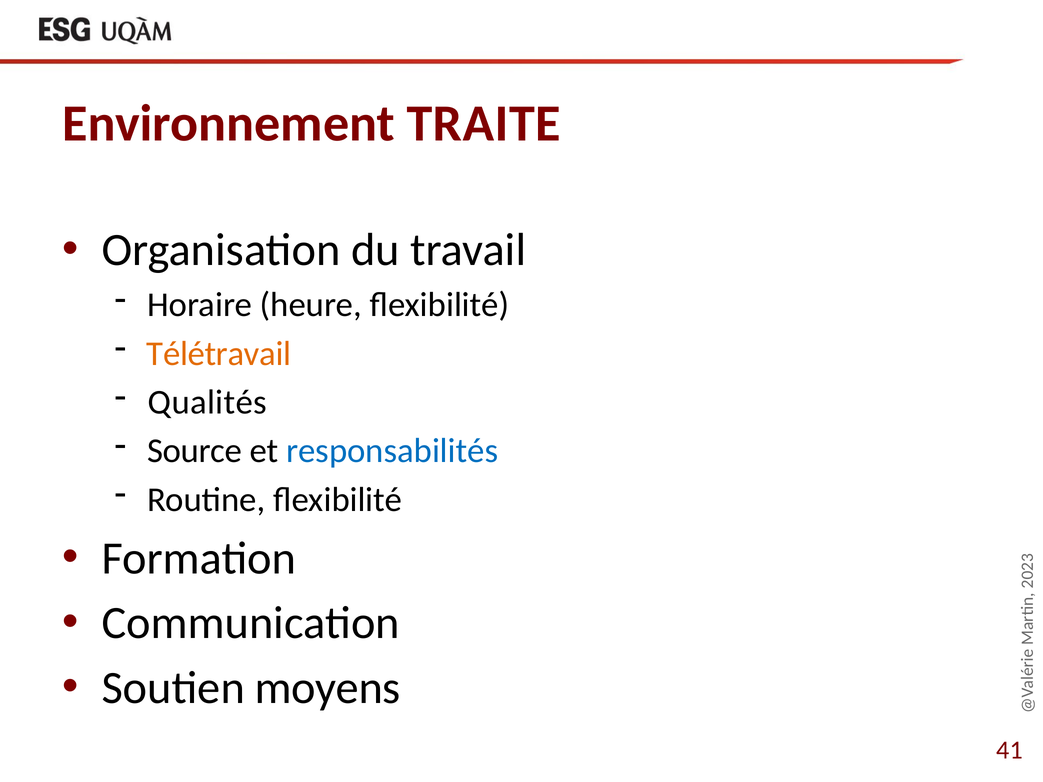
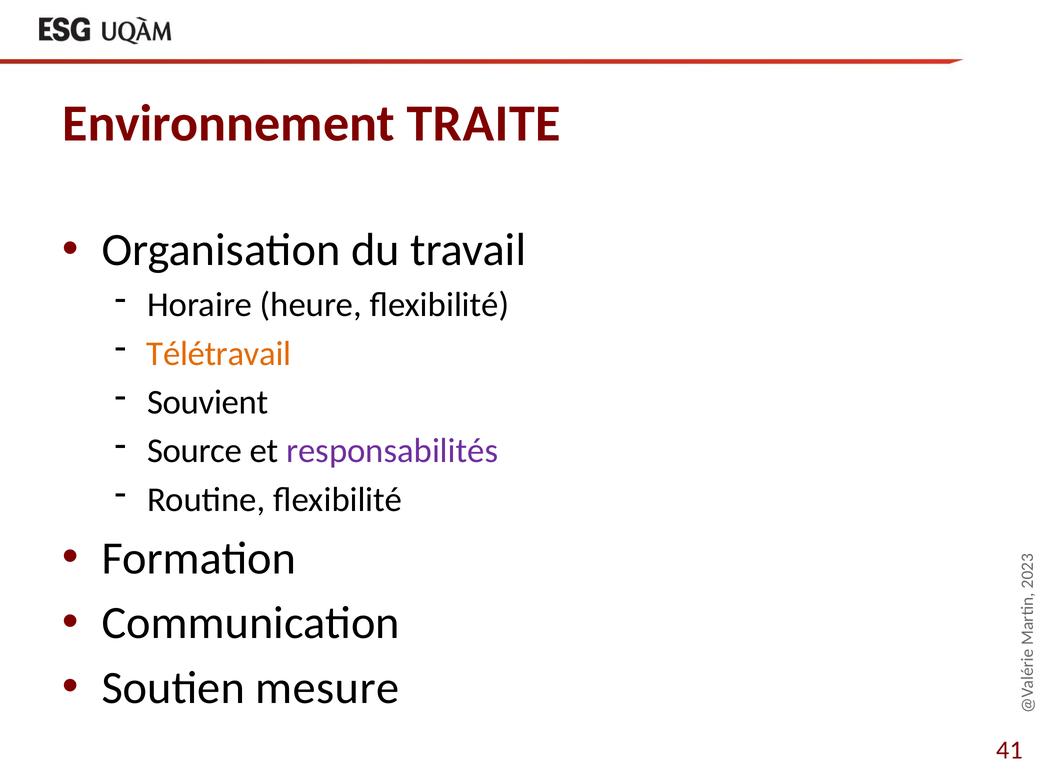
Qualités: Qualités -> Souvient
responsabilités colour: blue -> purple
moyens: moyens -> mesure
